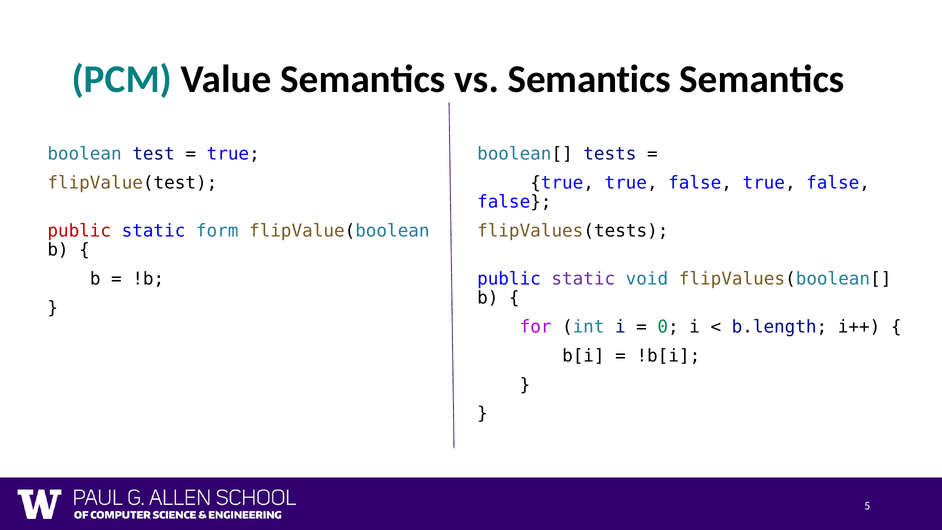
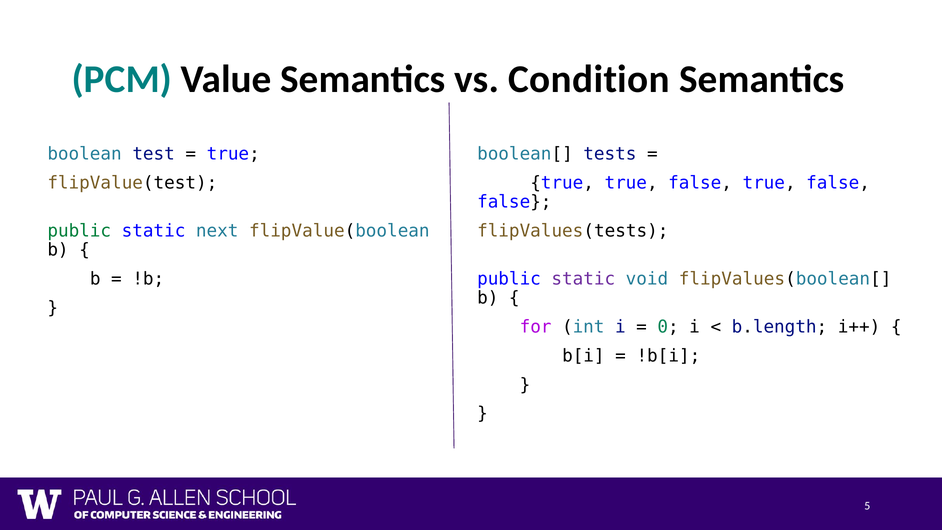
vs Semantics: Semantics -> Condition
public at (79, 231) colour: red -> green
form: form -> next
